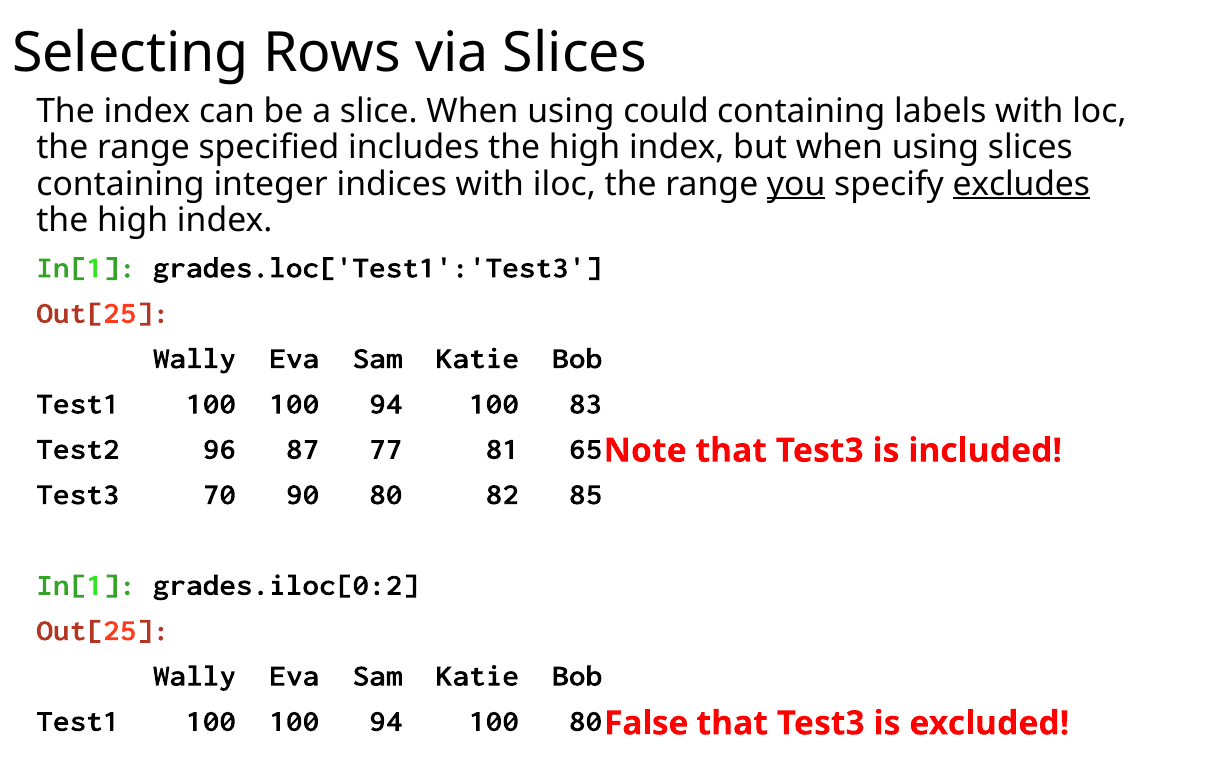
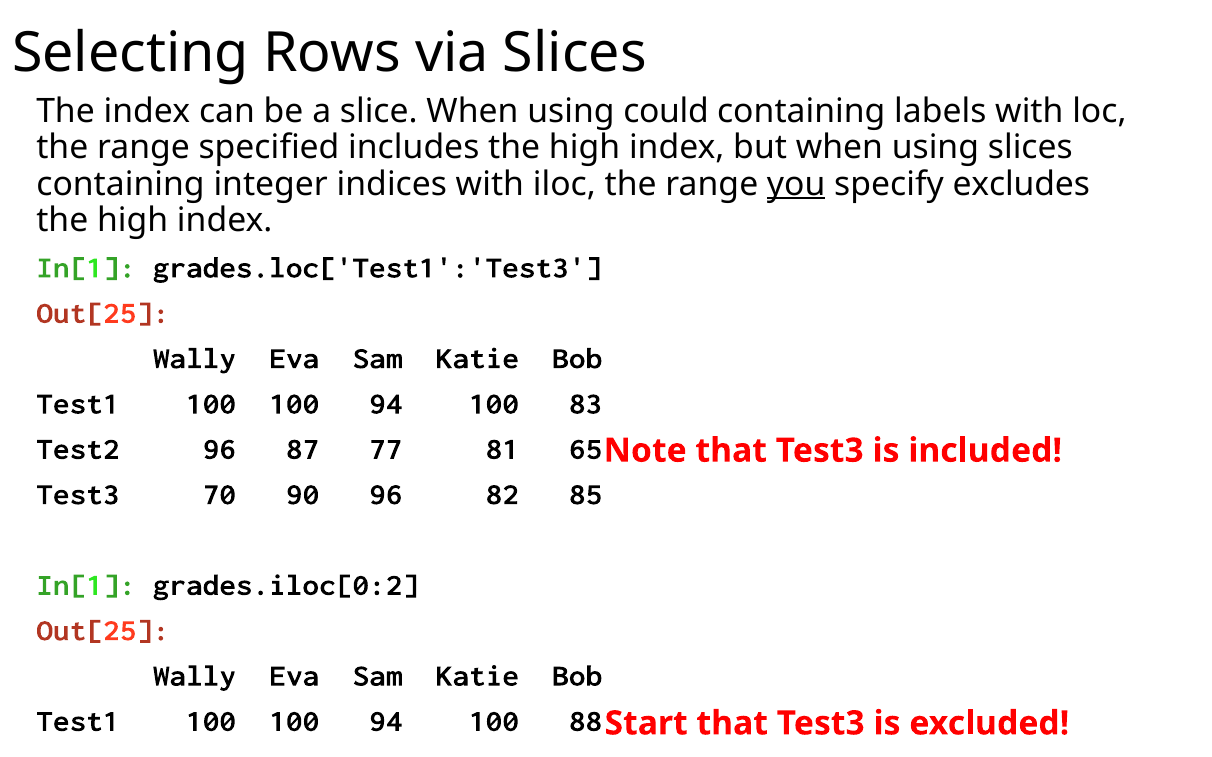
excludes underline: present -> none
90 80: 80 -> 96
100 80: 80 -> 88
False: False -> Start
